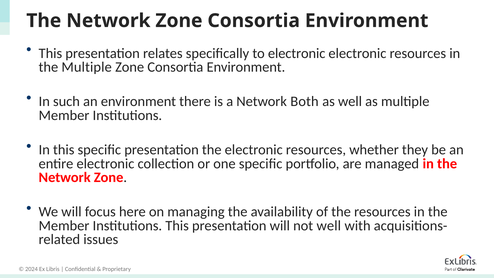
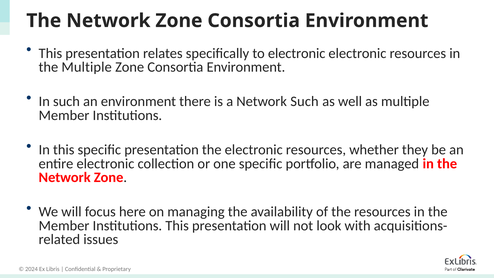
Network Both: Both -> Such
not well: well -> look
